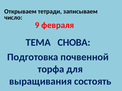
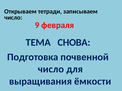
торфа at (51, 70): торфа -> число
состоять: состоять -> ёмкости
